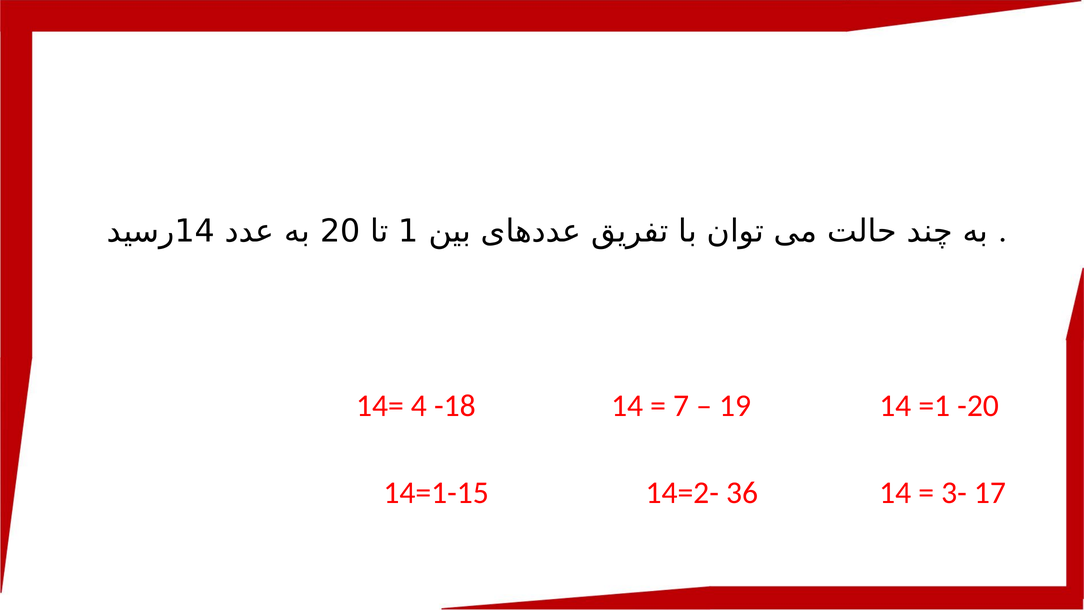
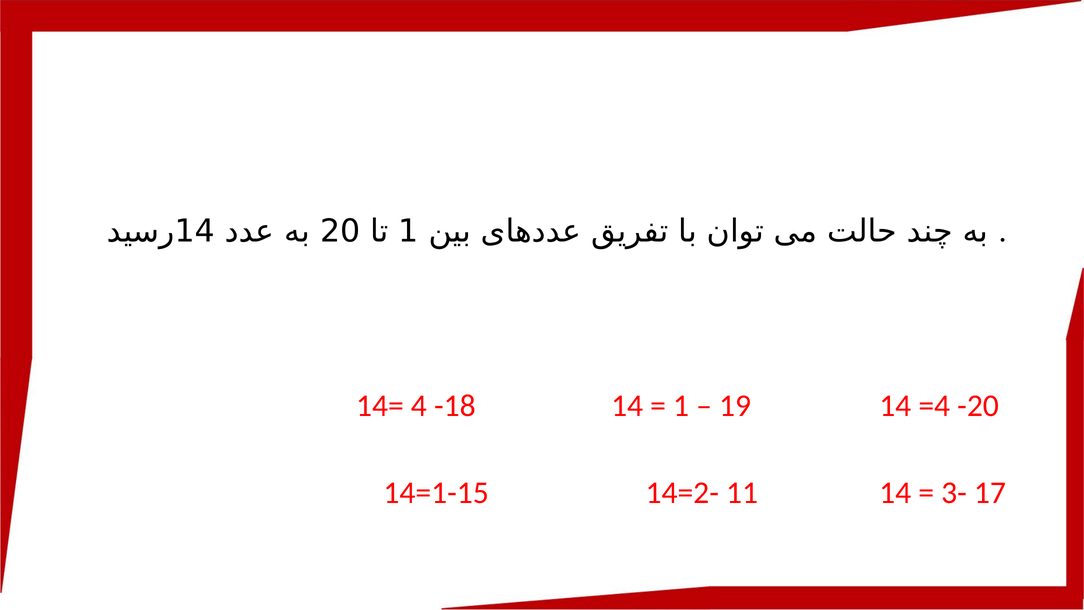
7 at (681, 405): 7 -> 1
=1: =1 -> =4
36: 36 -> 11
